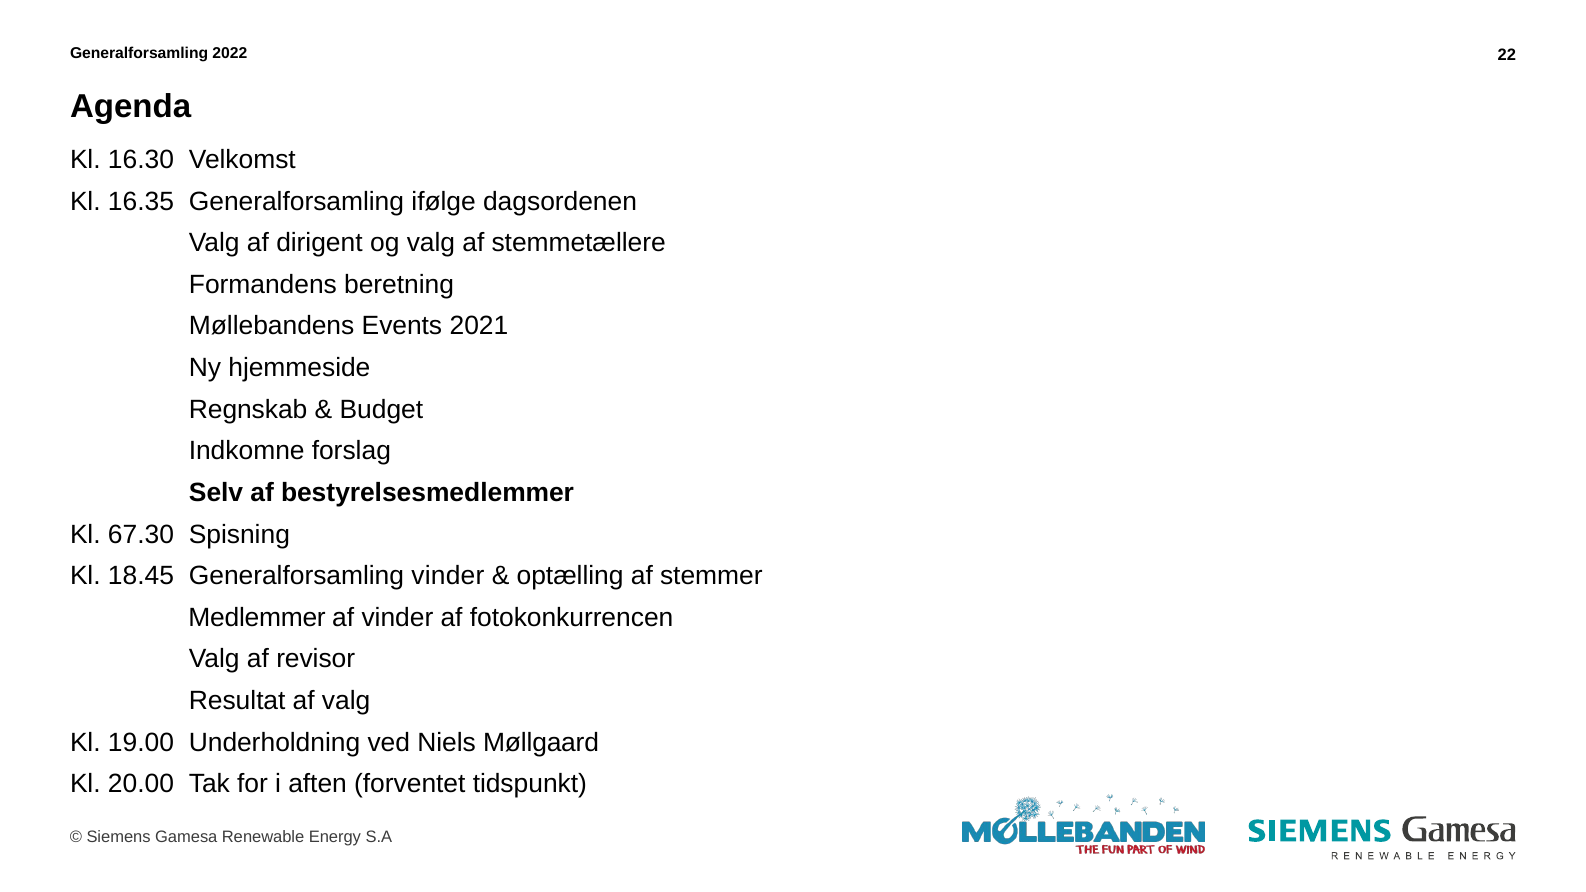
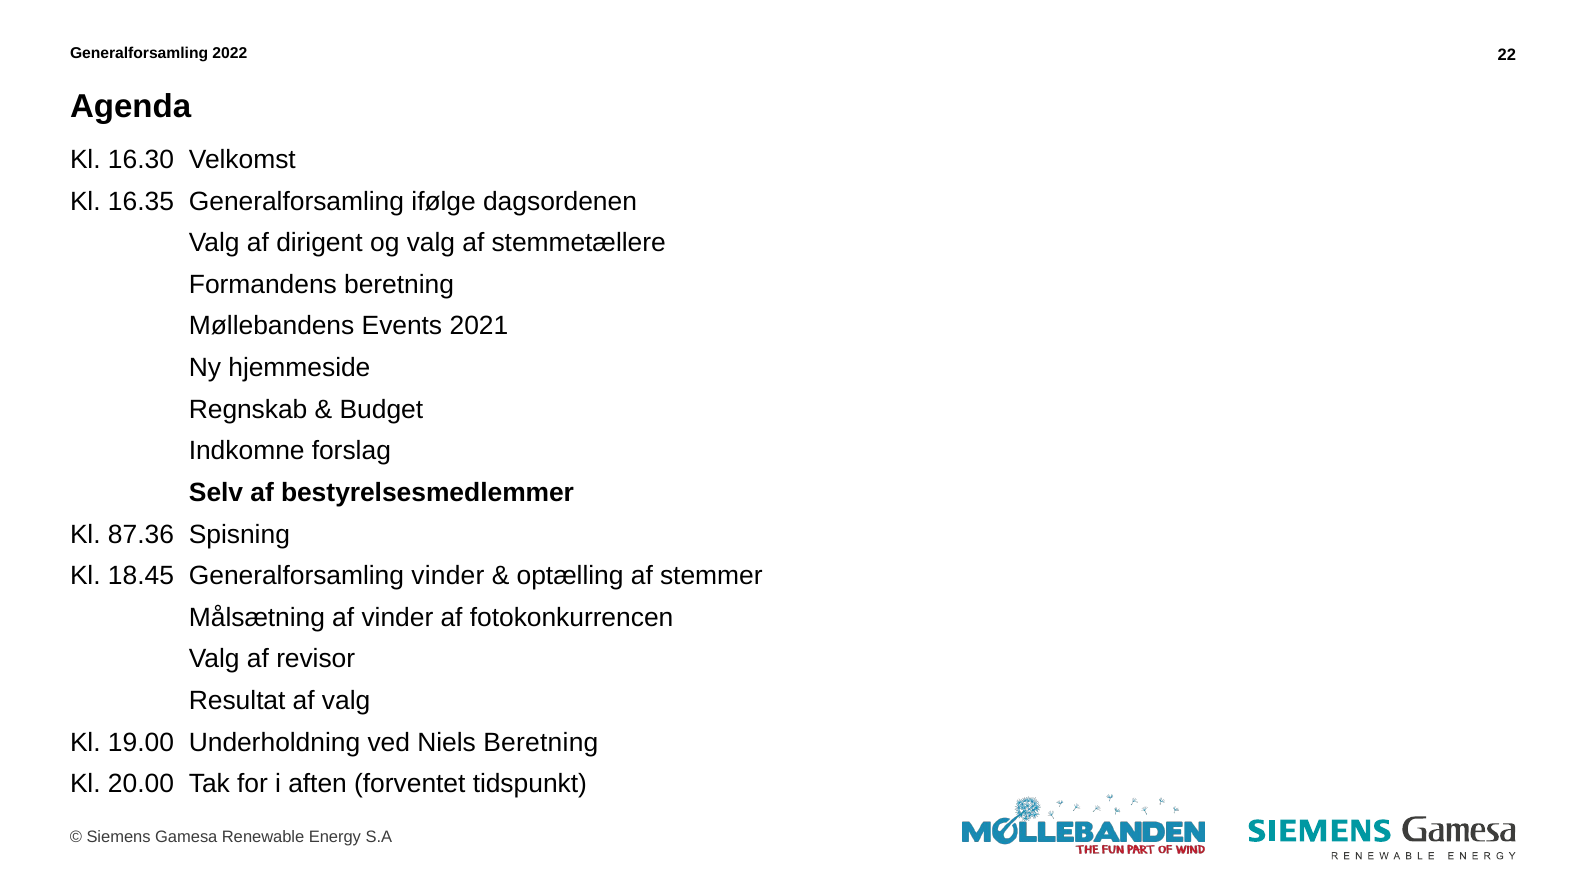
67.30: 67.30 -> 87.36
Medlemmer: Medlemmer -> Målsætning
Niels Møllgaard: Møllgaard -> Beretning
